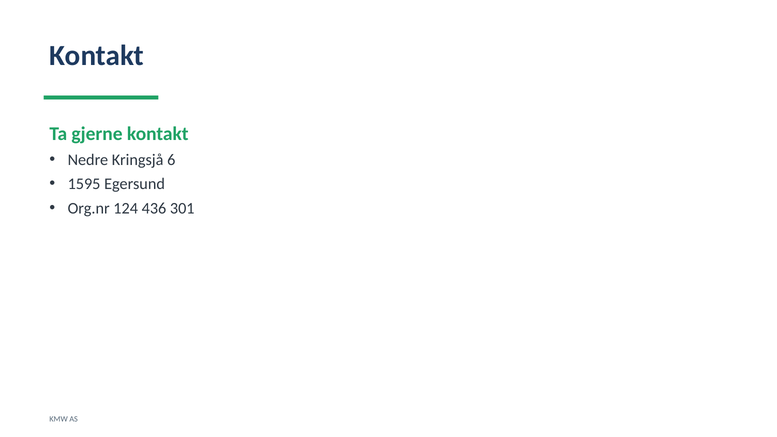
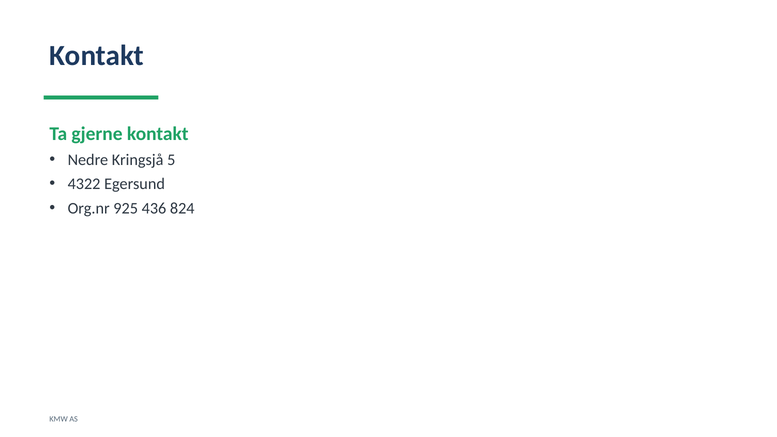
6: 6 -> 5
1595: 1595 -> 4322
124: 124 -> 925
301: 301 -> 824
